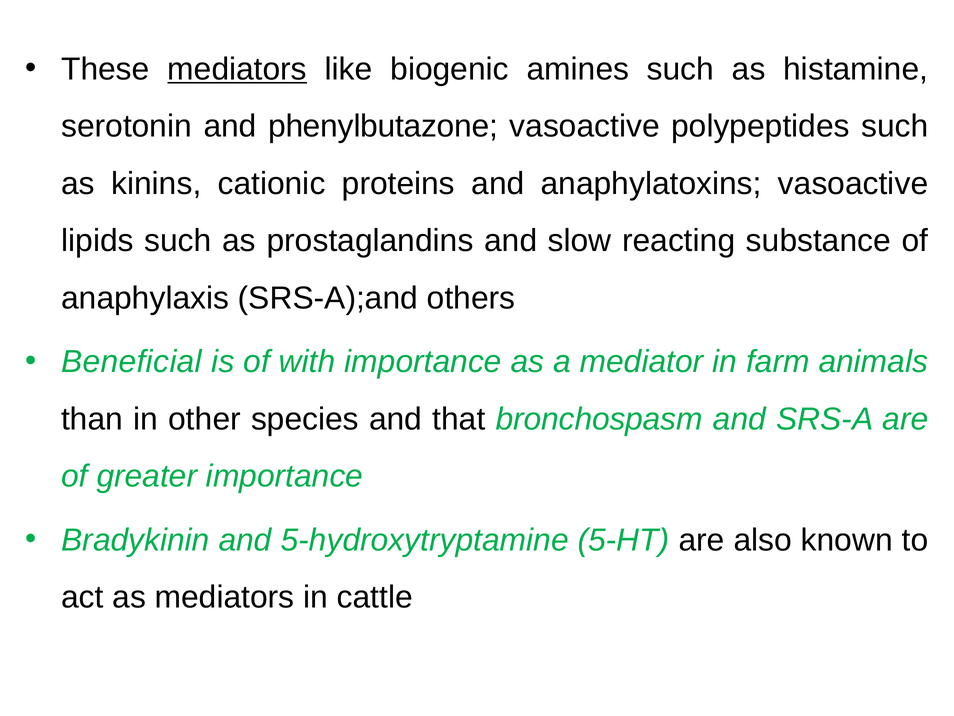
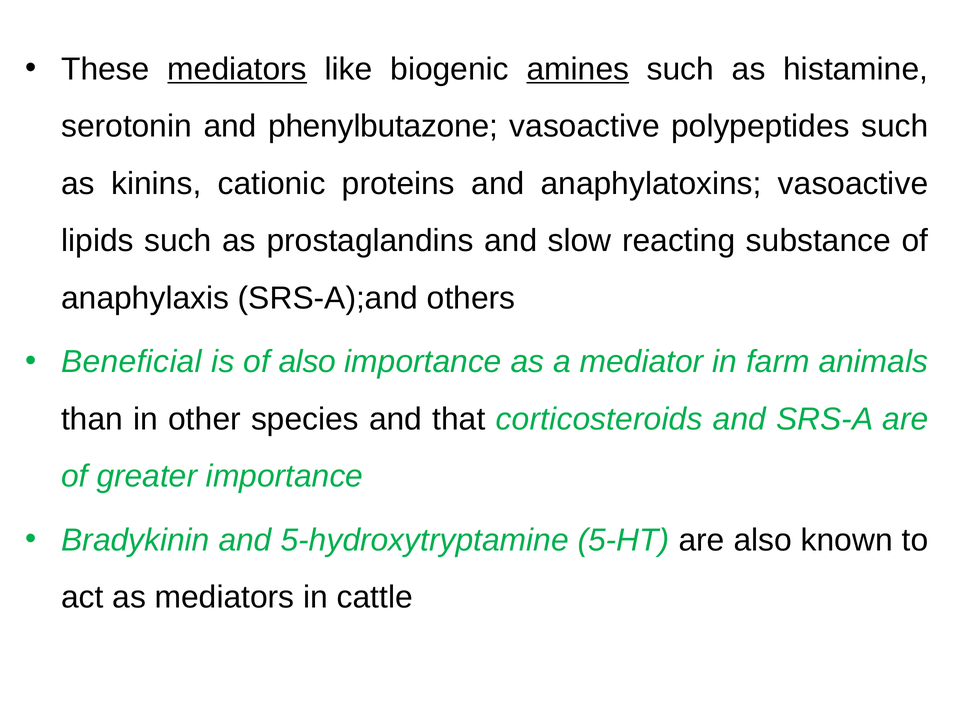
amines underline: none -> present
of with: with -> also
bronchospasm: bronchospasm -> corticosteroids
